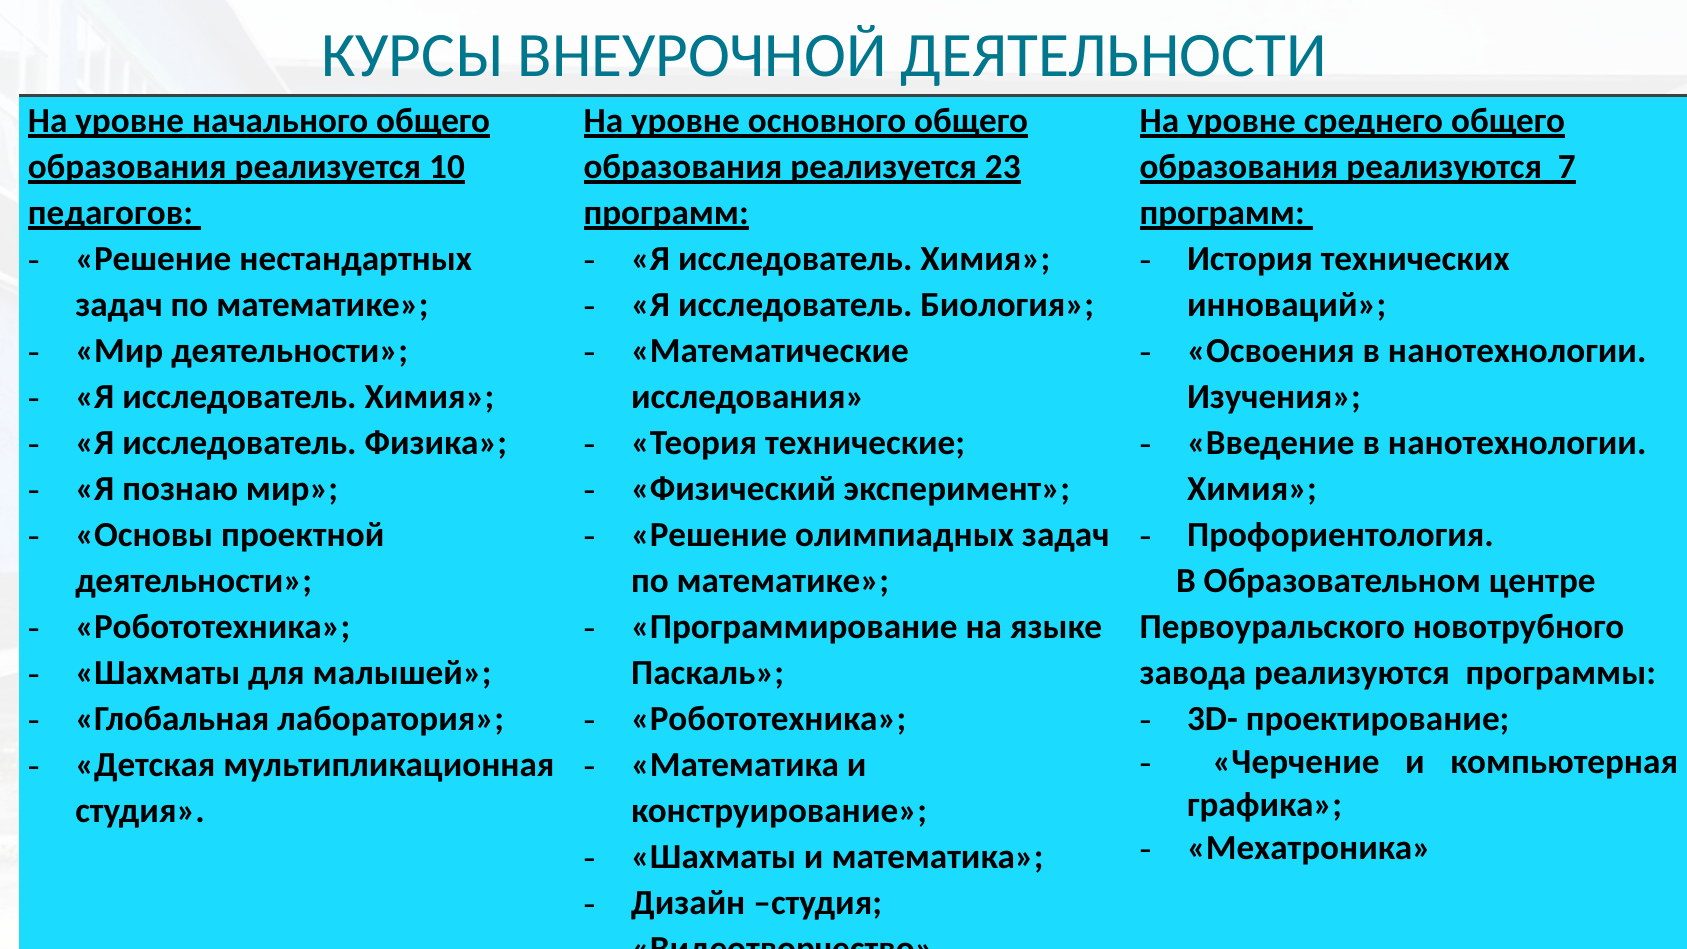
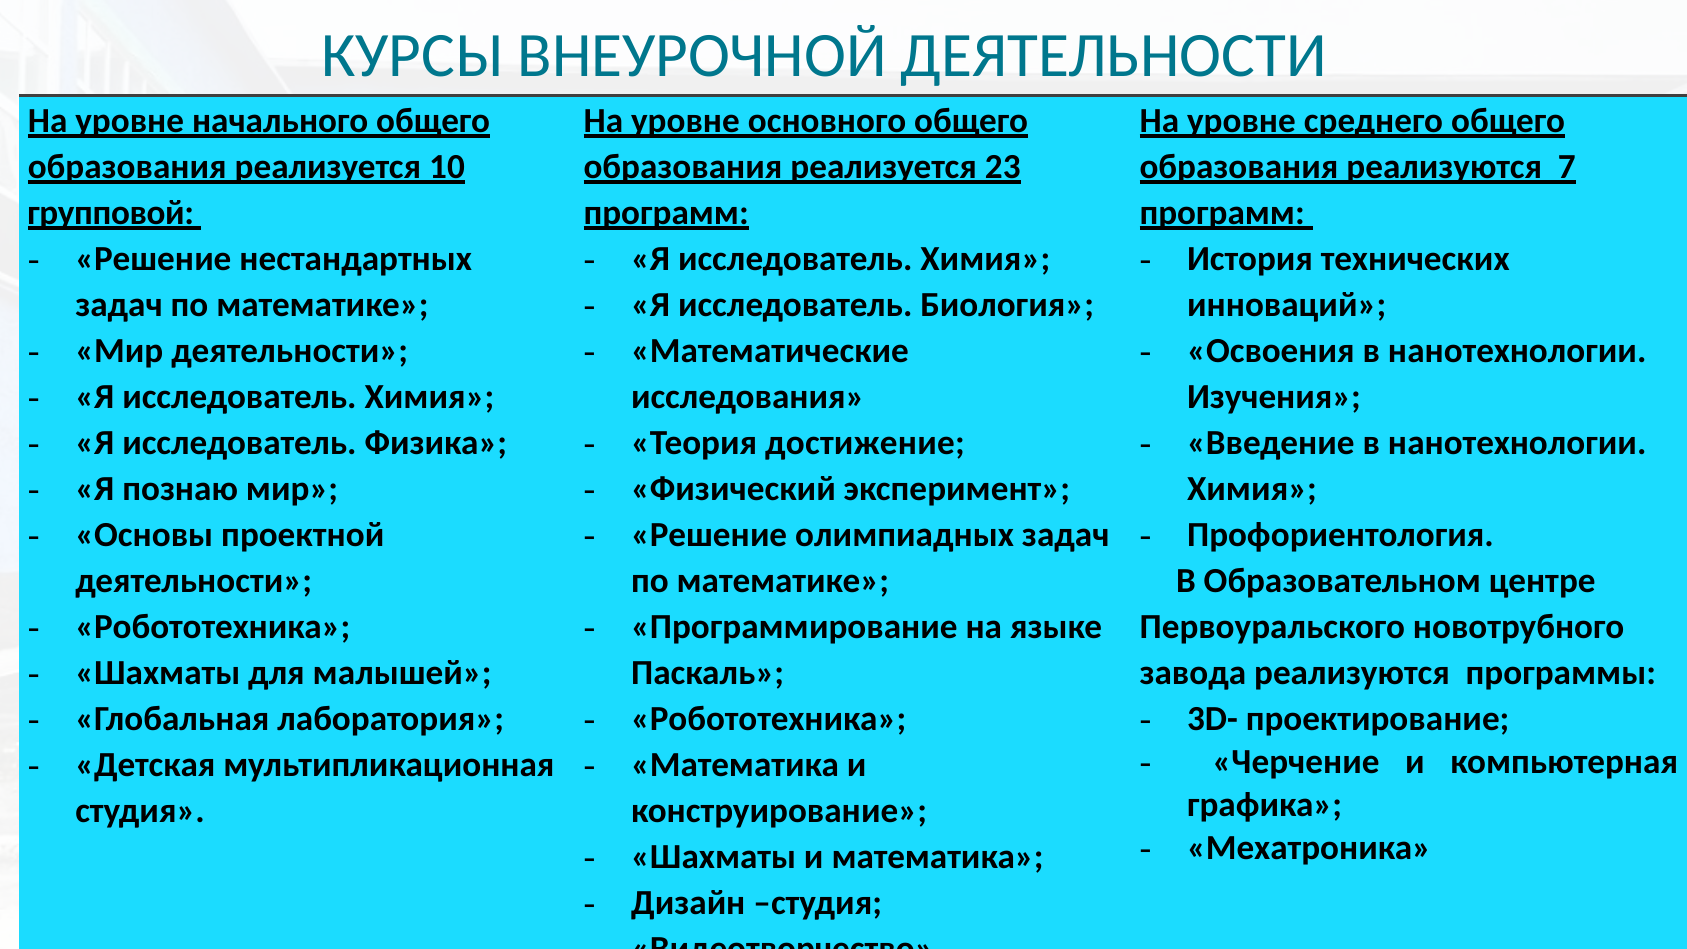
педагогов: педагогов -> групповой
технические: технические -> достижение
